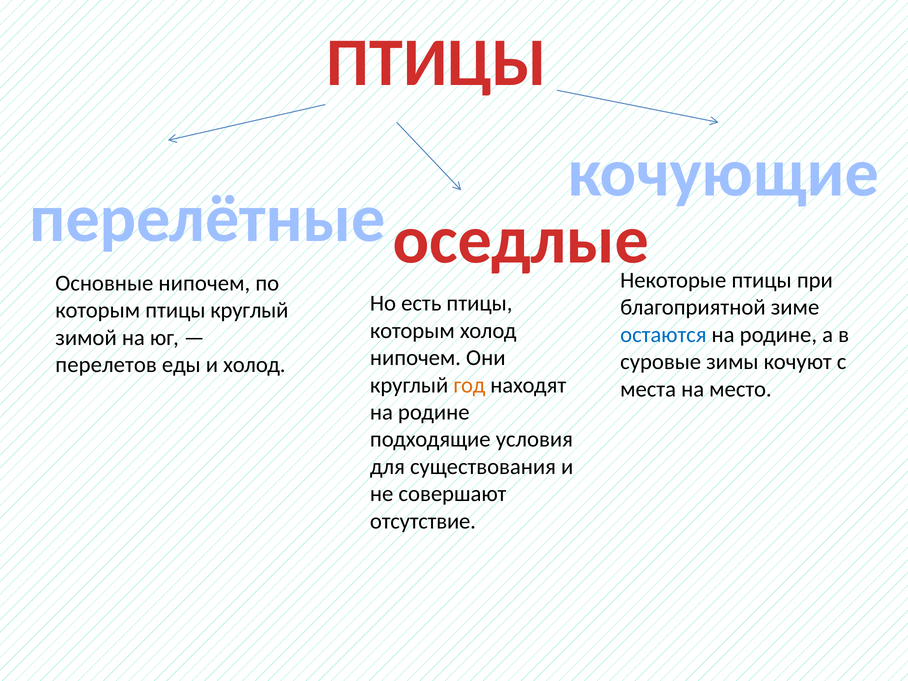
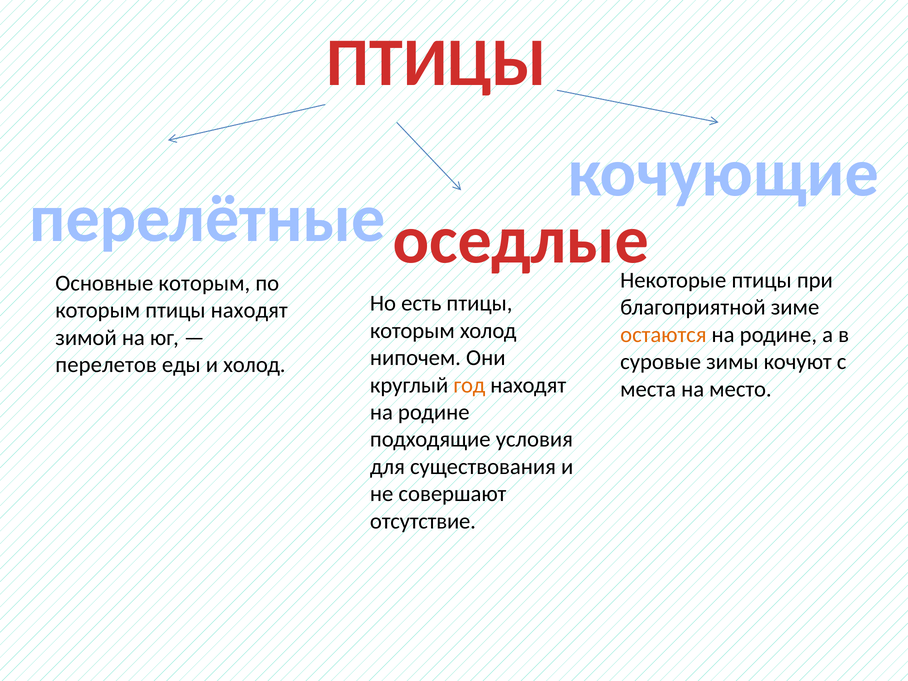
Основные нипочем: нипочем -> которым
птицы круглый: круглый -> находят
остаются colour: blue -> orange
